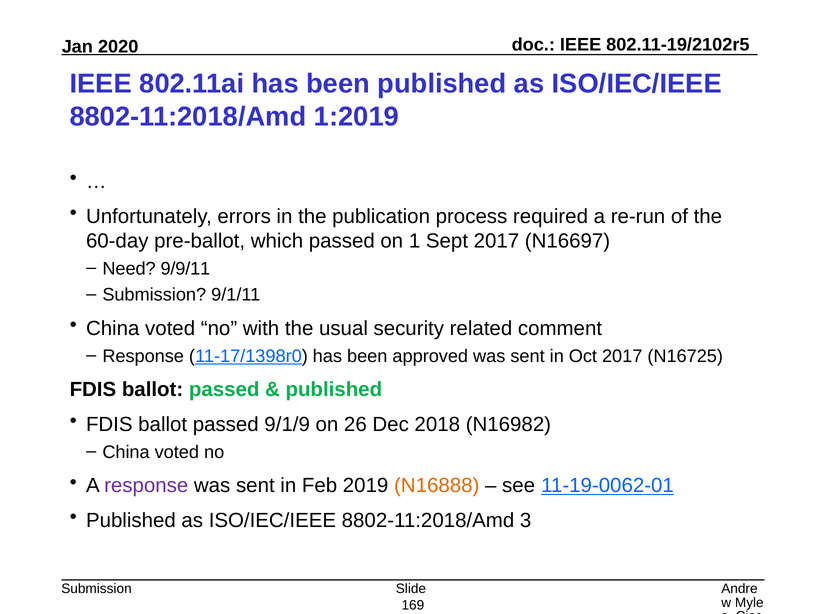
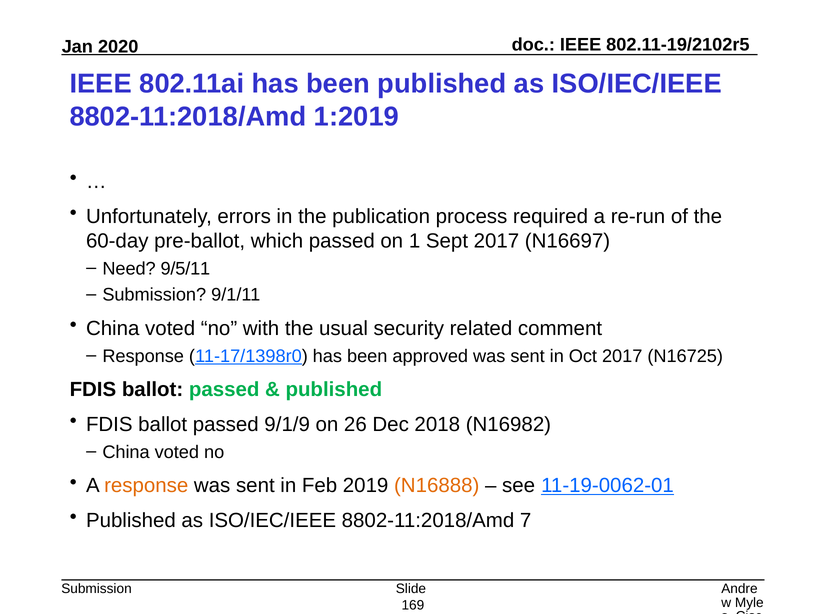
9/9/11: 9/9/11 -> 9/5/11
response at (146, 486) colour: purple -> orange
3: 3 -> 7
